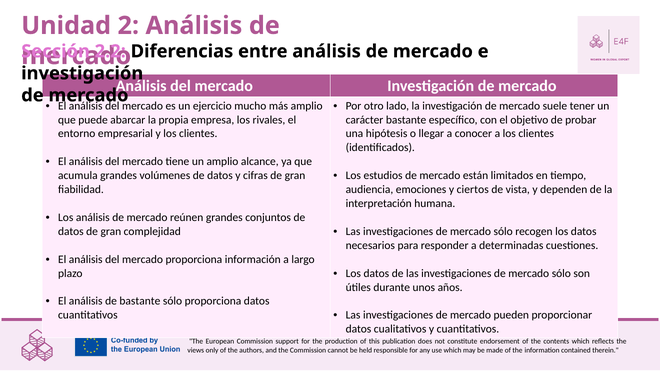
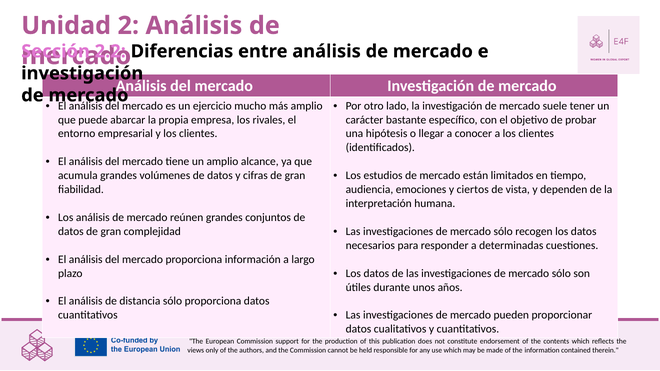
de bastante: bastante -> distancia
